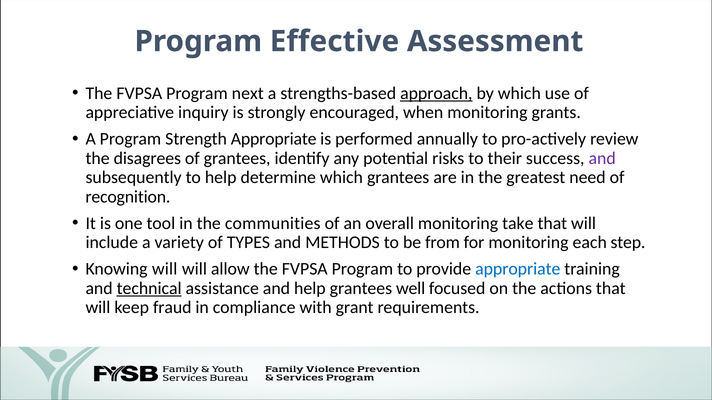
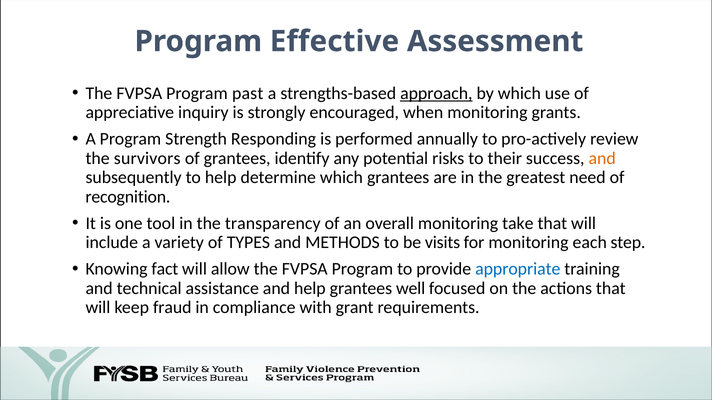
next: next -> past
Strength Appropriate: Appropriate -> Responding
disagrees: disagrees -> survivors
and at (602, 158) colour: purple -> orange
communities: communities -> transparency
from: from -> visits
Knowing will: will -> fact
technical underline: present -> none
